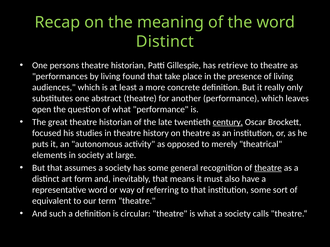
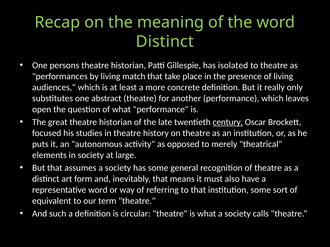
retrieve: retrieve -> isolated
found: found -> match
theatre at (268, 168) underline: present -> none
